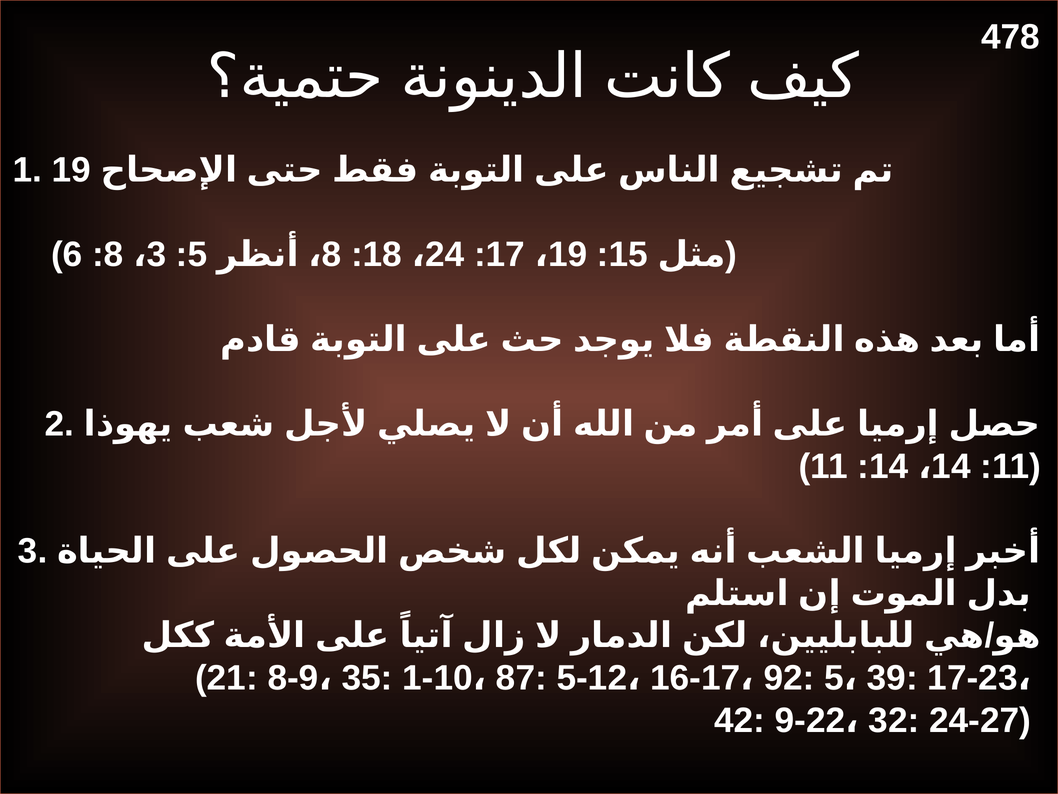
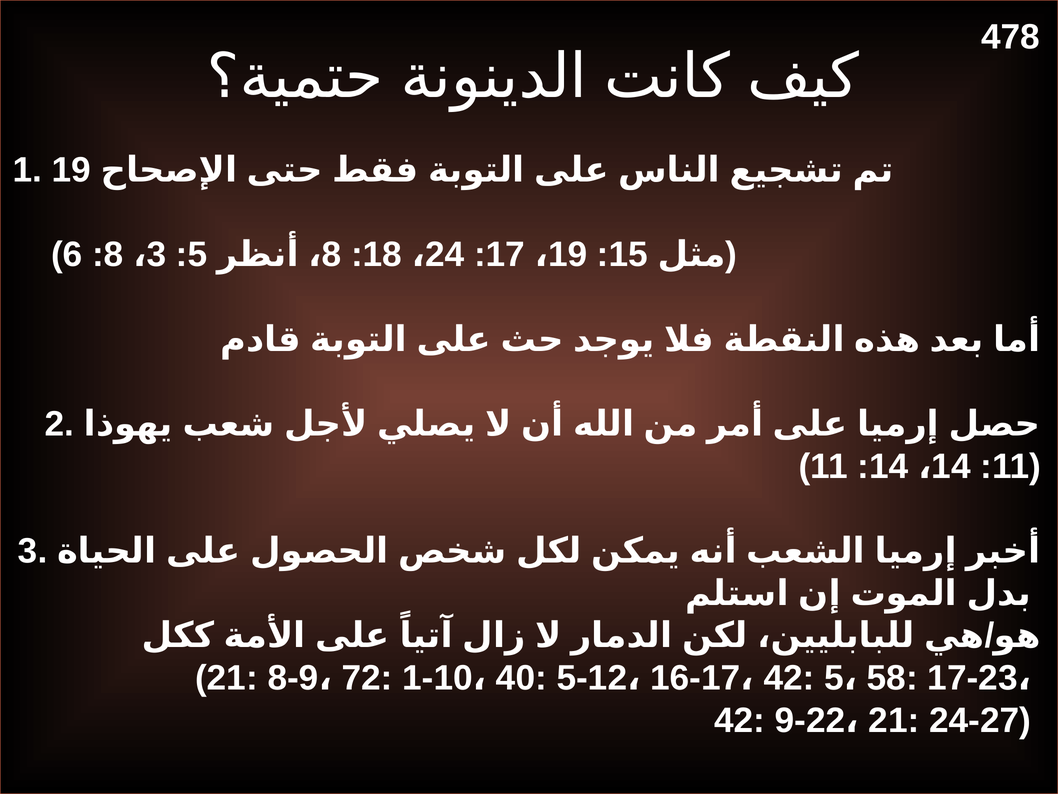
35: 35 -> 72
87: 87 -> 40
92 at (789, 678): 92 -> 42
39: 39 -> 58
32: 32 -> 21
